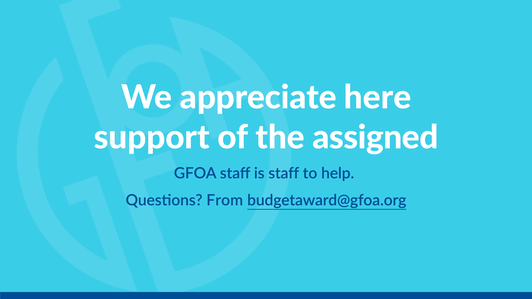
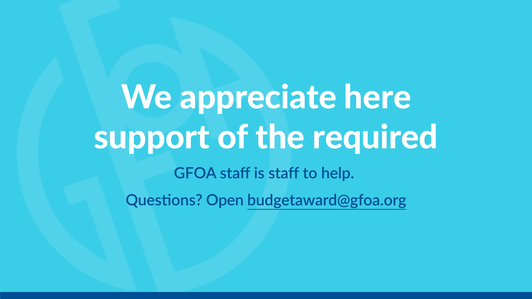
assigned: assigned -> required
From: From -> Open
